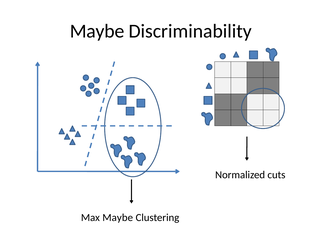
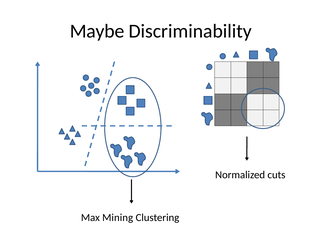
Max Maybe: Maybe -> Mining
